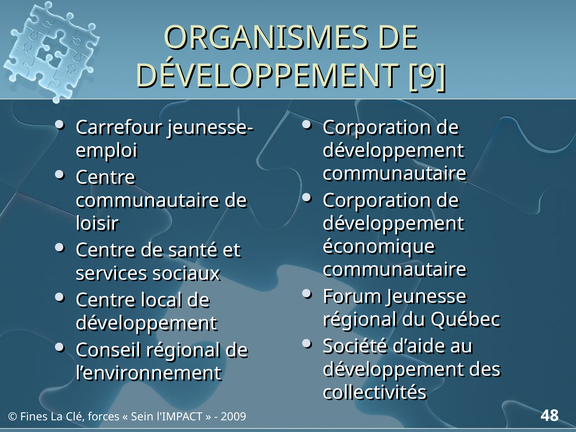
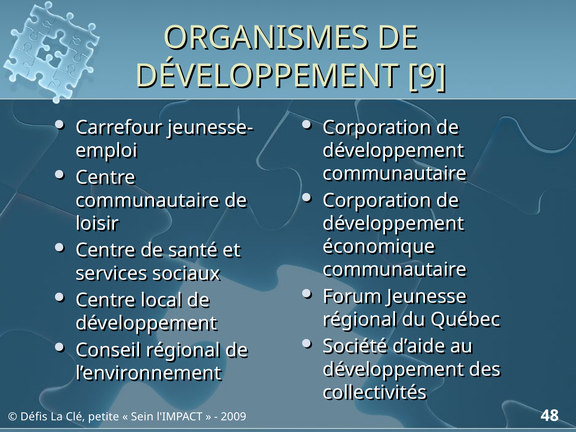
Fines: Fines -> Défis
forces: forces -> petite
